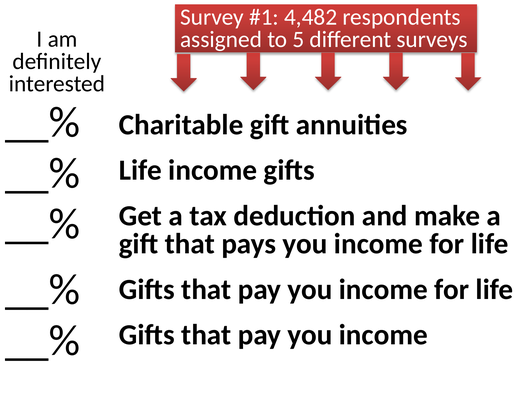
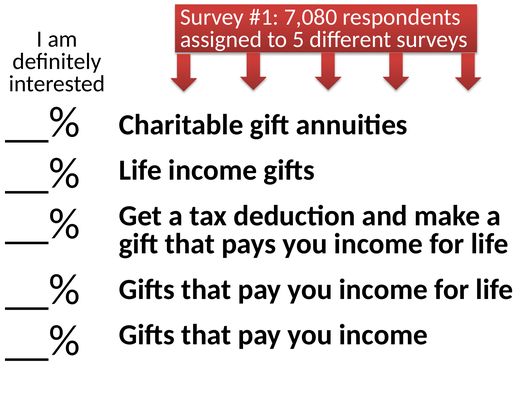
4,482: 4,482 -> 7,080
